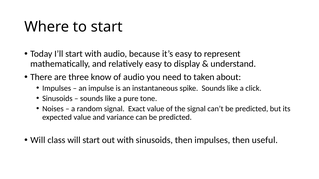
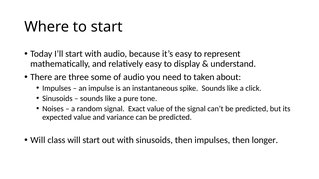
know: know -> some
useful: useful -> longer
